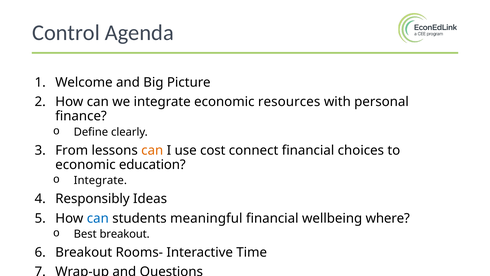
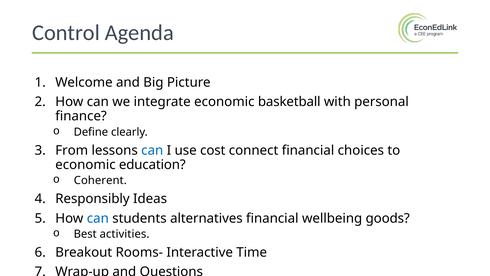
resources: resources -> basketball
can at (152, 150) colour: orange -> blue
Integrate at (100, 180): Integrate -> Coherent
meaningful: meaningful -> alternatives
where: where -> goods
Best breakout: breakout -> activities
